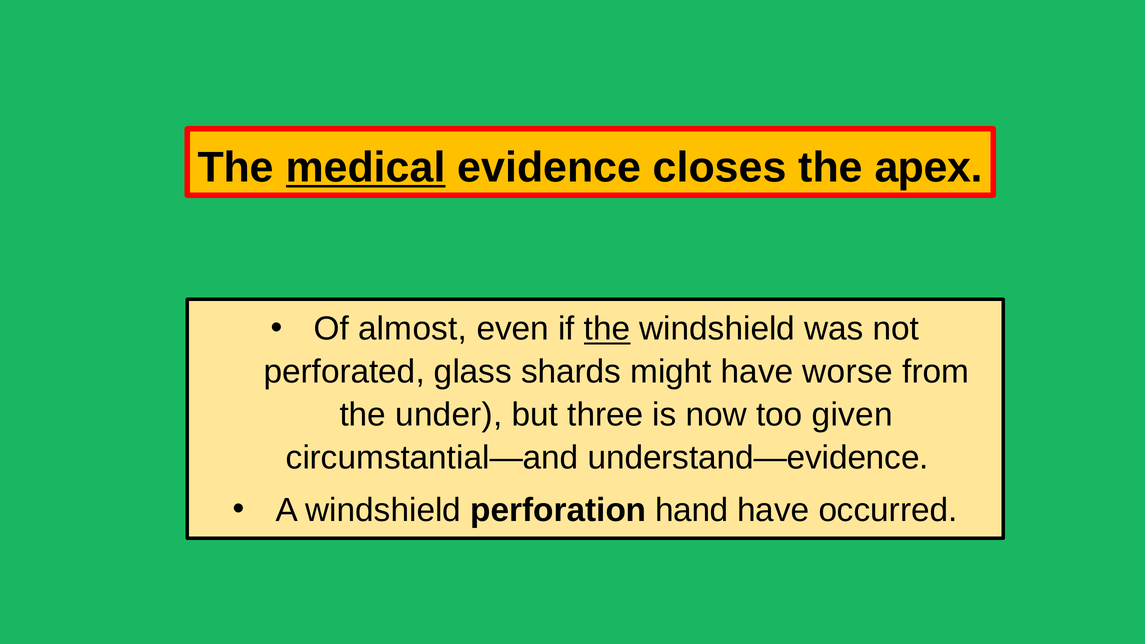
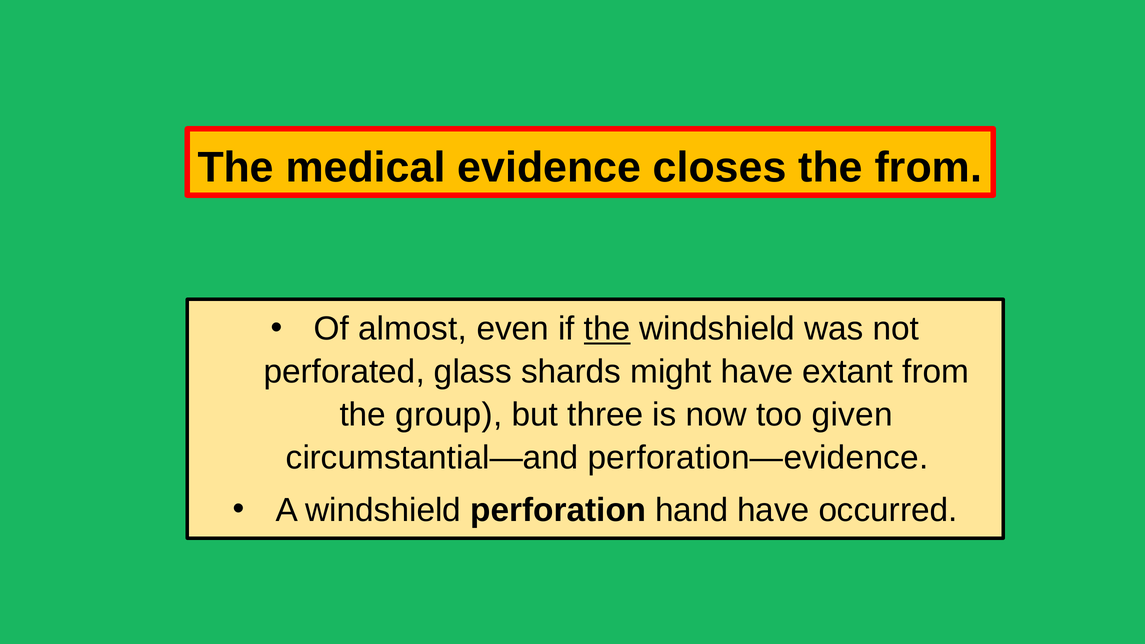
medical underline: present -> none
the apex: apex -> from
worse: worse -> extant
under: under -> group
understand—evidence: understand—evidence -> perforation—evidence
